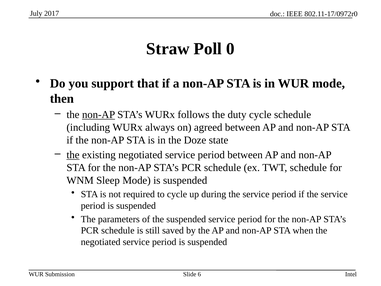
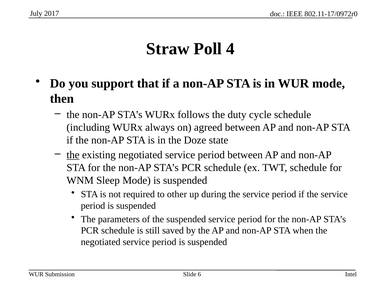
0: 0 -> 4
non-AP at (99, 115) underline: present -> none
to cycle: cycle -> other
